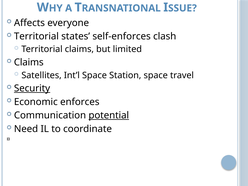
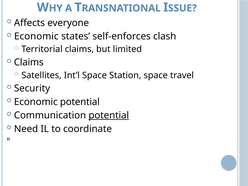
Territorial at (36, 36): Territorial -> Economic
Security underline: present -> none
Economic enforces: enforces -> potential
